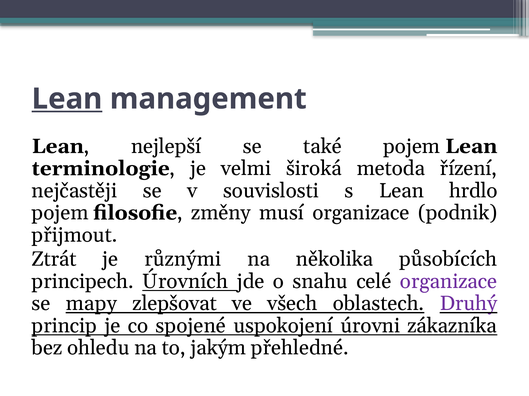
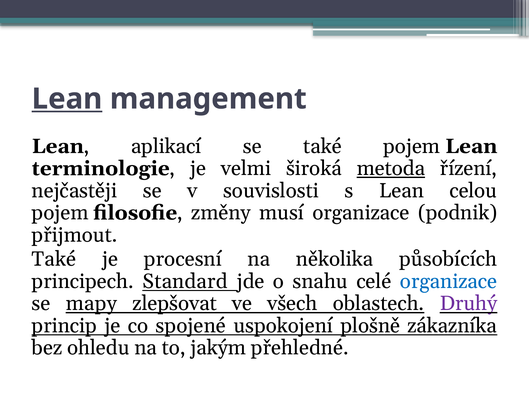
nejlepší: nejlepší -> aplikací
metoda underline: none -> present
hrdlo: hrdlo -> celou
Ztrát at (54, 260): Ztrát -> Také
různými: různými -> procesní
Úrovních: Úrovních -> Standard
organizace at (449, 282) colour: purple -> blue
úrovni: úrovni -> plošně
